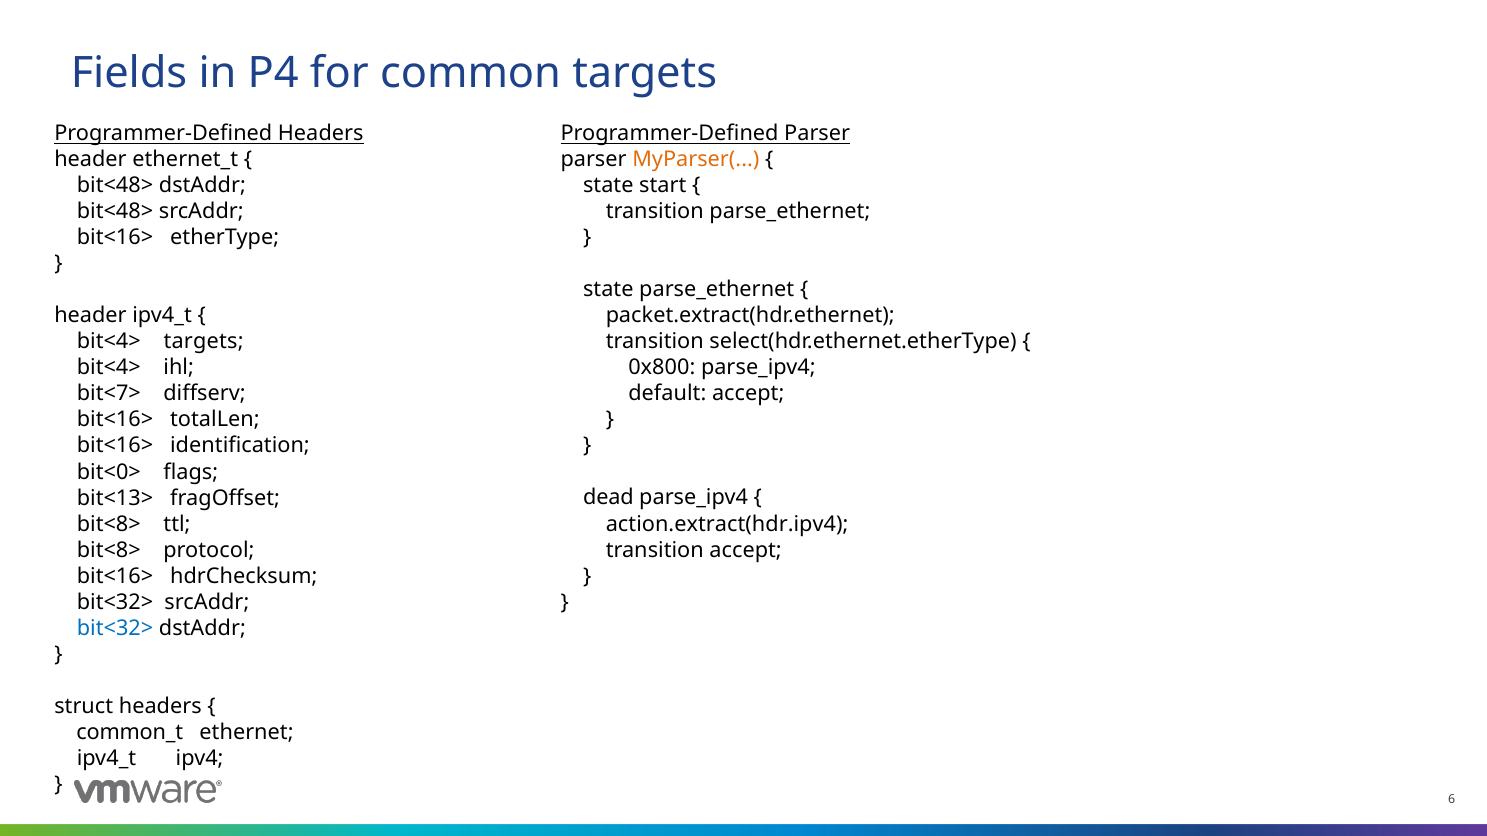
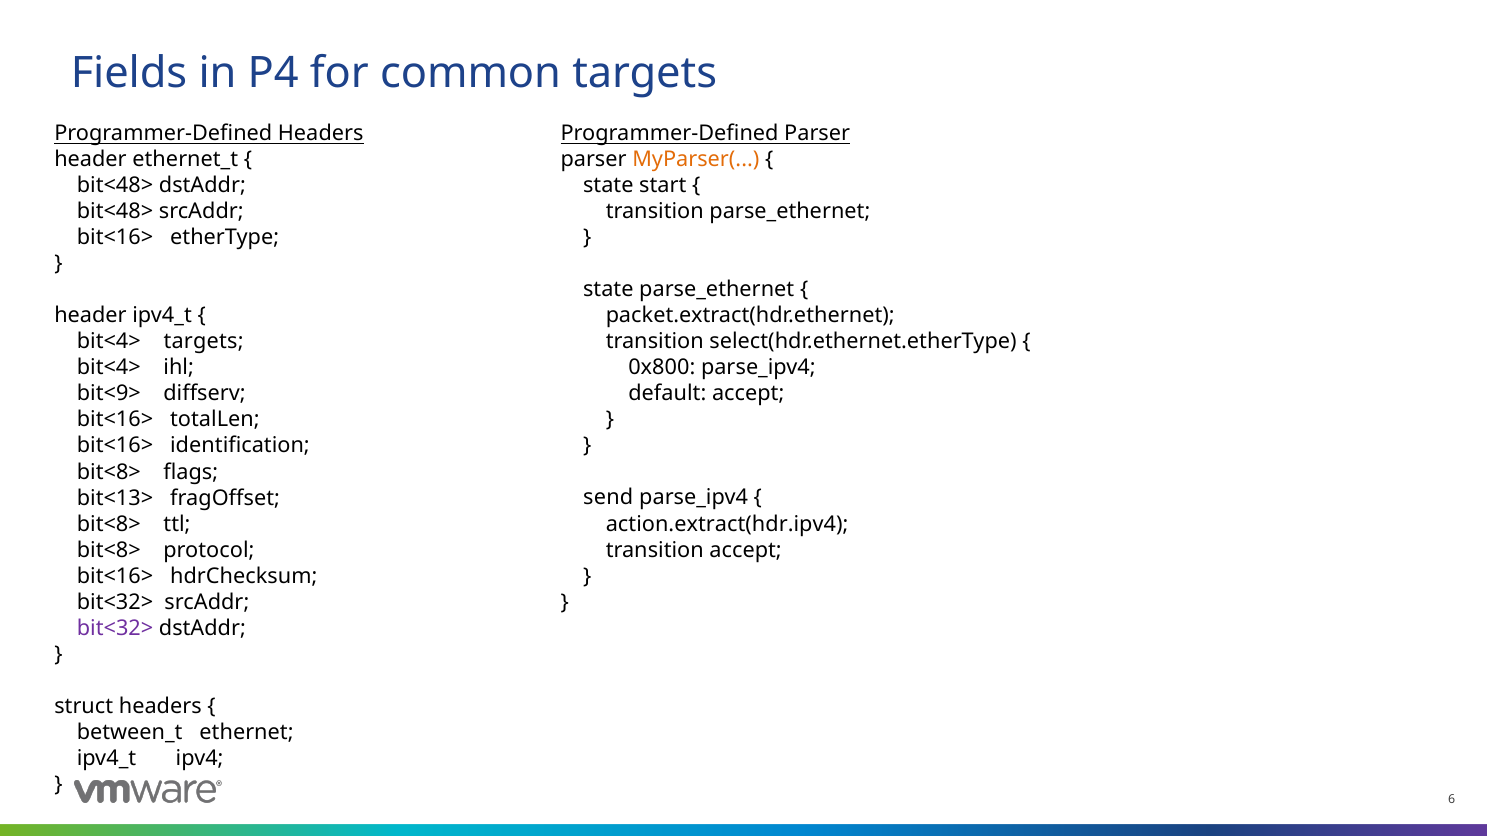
bit<7>: bit<7> -> bit<9>
bit<0> at (109, 472): bit<0> -> bit<8>
dead: dead -> send
bit<32> at (115, 628) colour: blue -> purple
common_t: common_t -> between_t
